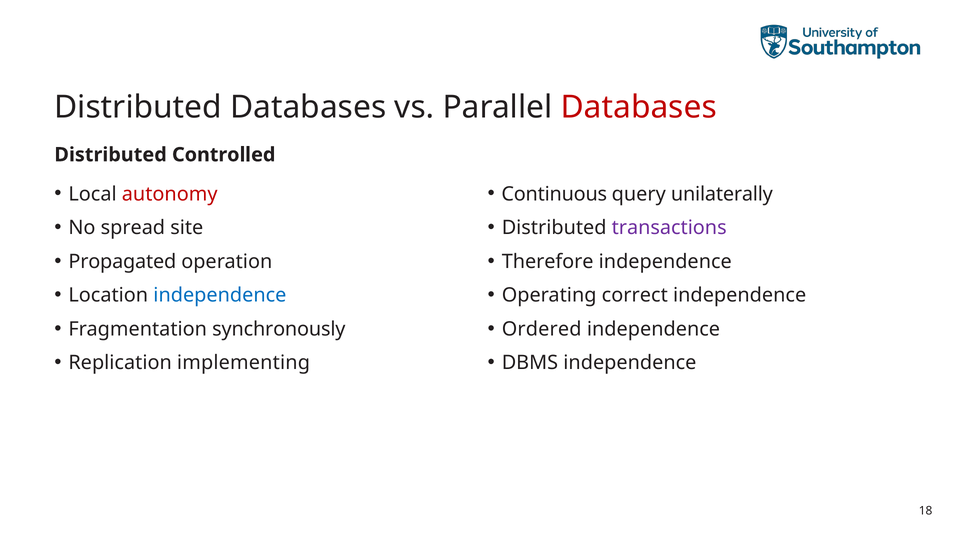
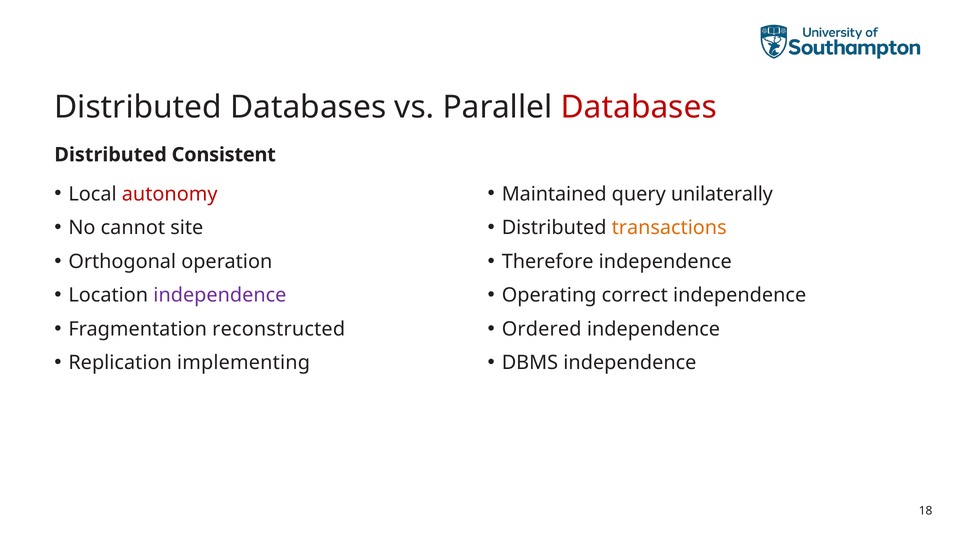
Controlled: Controlled -> Consistent
Continuous: Continuous -> Maintained
spread: spread -> cannot
transactions colour: purple -> orange
Propagated: Propagated -> Orthogonal
independence at (220, 295) colour: blue -> purple
synchronously: synchronously -> reconstructed
